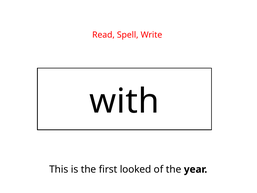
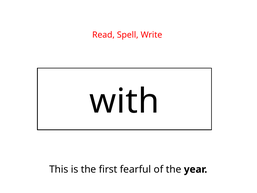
looked: looked -> fearful
